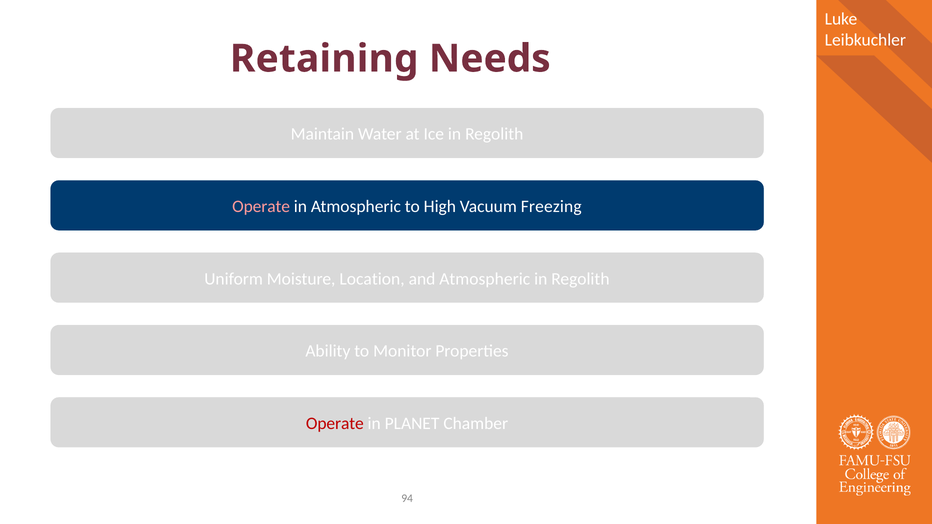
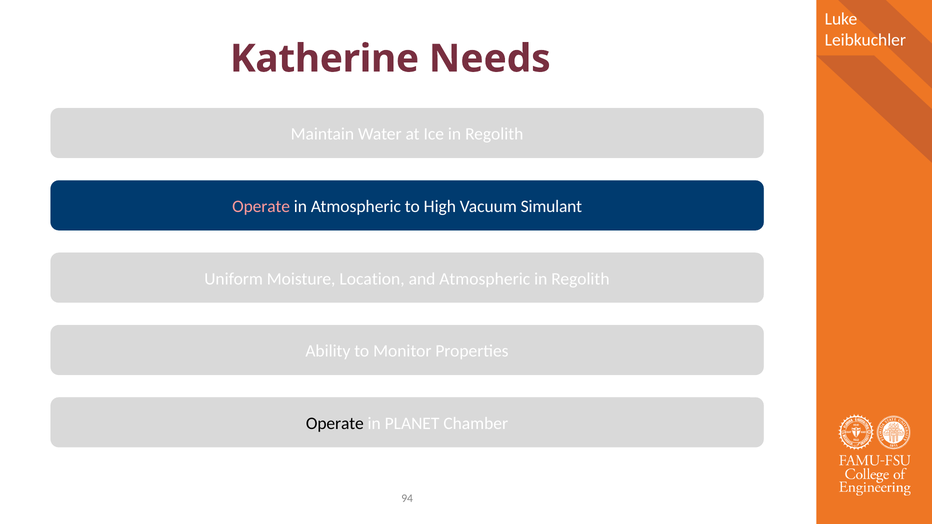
Retaining: Retaining -> Katherine
Freezing: Freezing -> Simulant
Operate at (335, 424) colour: red -> black
